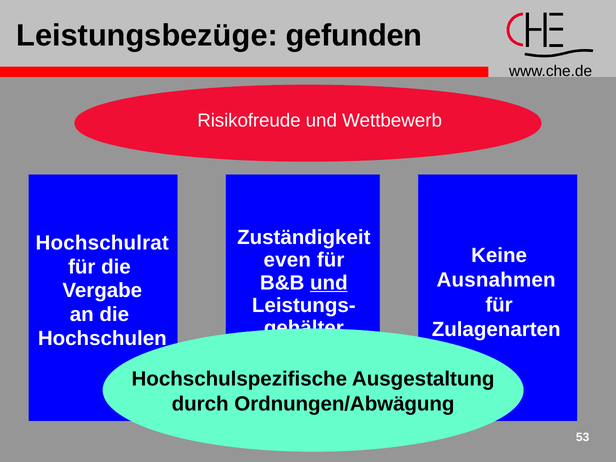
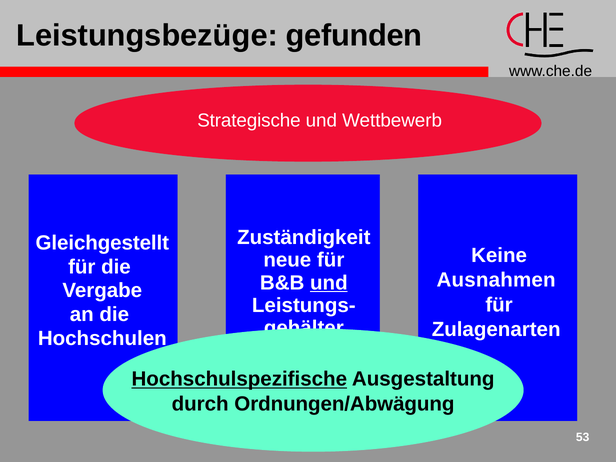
Risikofreude: Risikofreude -> Strategische
Hochschulrat: Hochschulrat -> Gleichgestellt
even: even -> neue
Hochschulspezifische underline: none -> present
